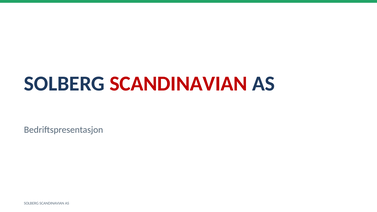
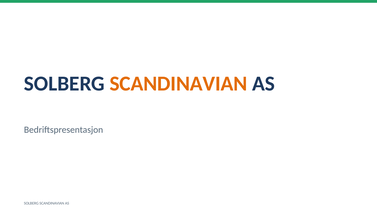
SCANDINAVIAN at (178, 84) colour: red -> orange
